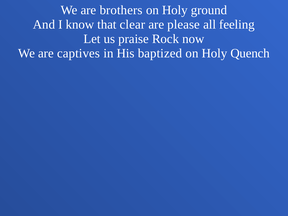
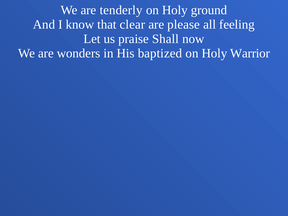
brothers: brothers -> tenderly
Rock: Rock -> Shall
captives: captives -> wonders
Quench: Quench -> Warrior
